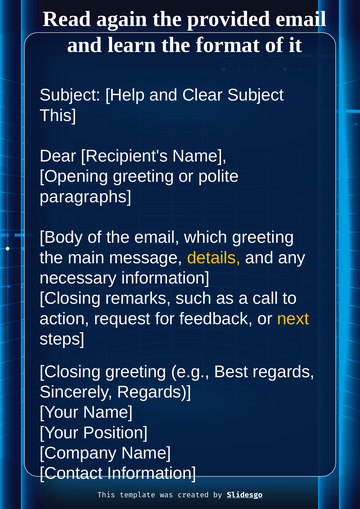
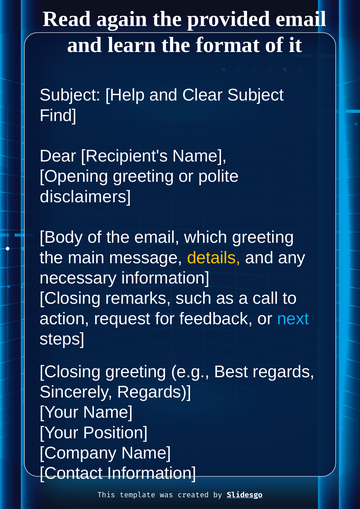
This at (58, 115): This -> Find
paragraphs: paragraphs -> disclaimers
next colour: yellow -> light blue
